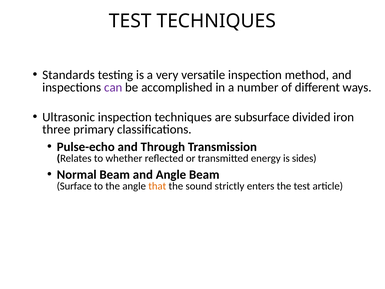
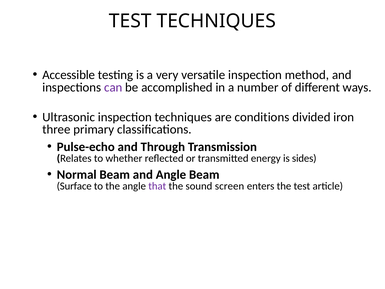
Standards: Standards -> Accessible
subsurface: subsurface -> conditions
that colour: orange -> purple
strictly: strictly -> screen
